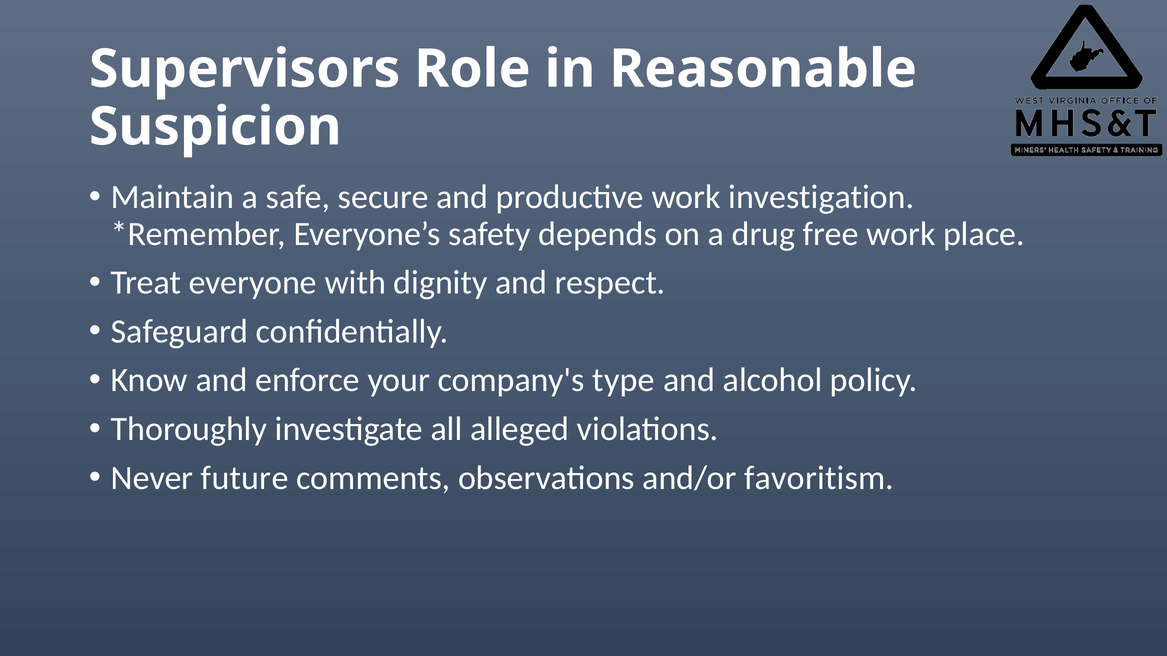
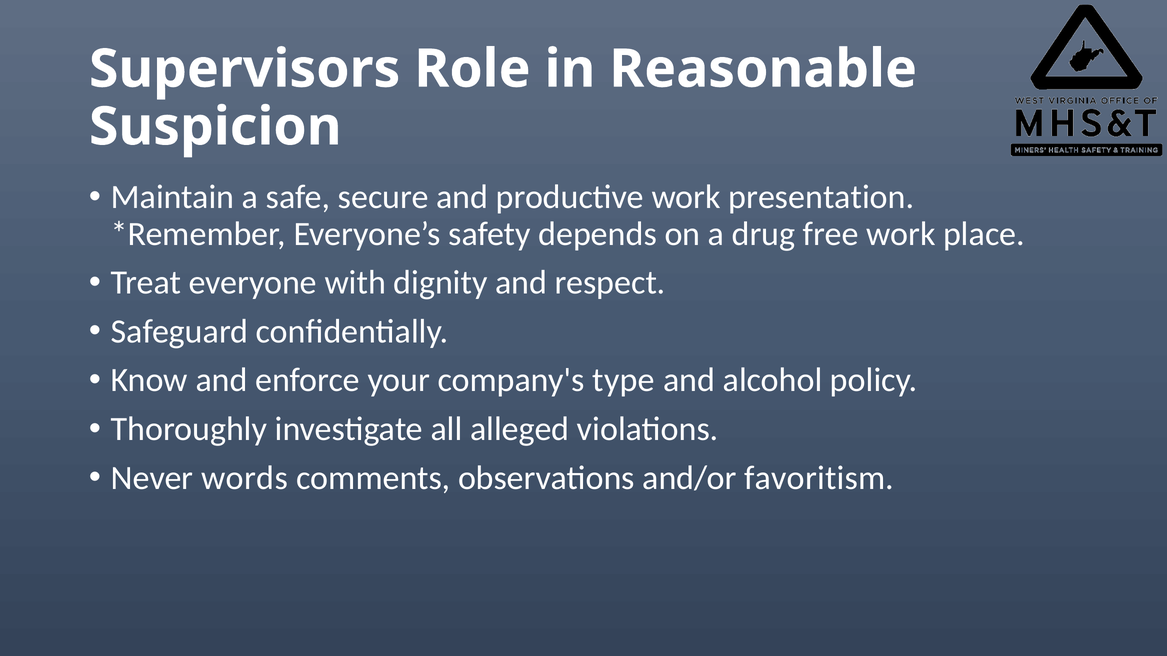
investigation: investigation -> presentation
future: future -> words
